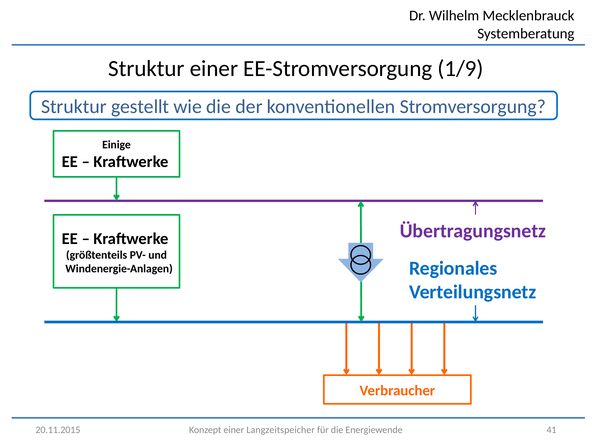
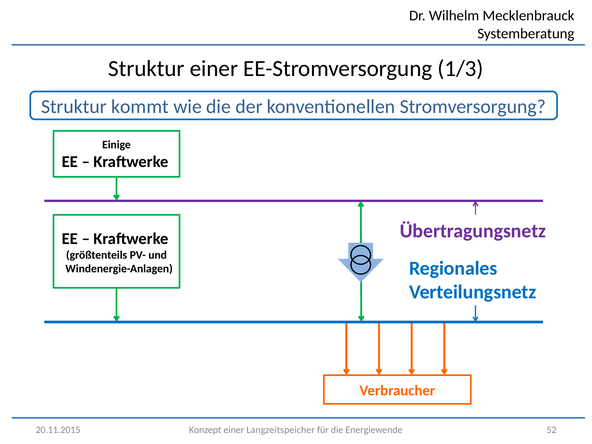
1/9: 1/9 -> 1/3
gestellt: gestellt -> kommt
41: 41 -> 52
